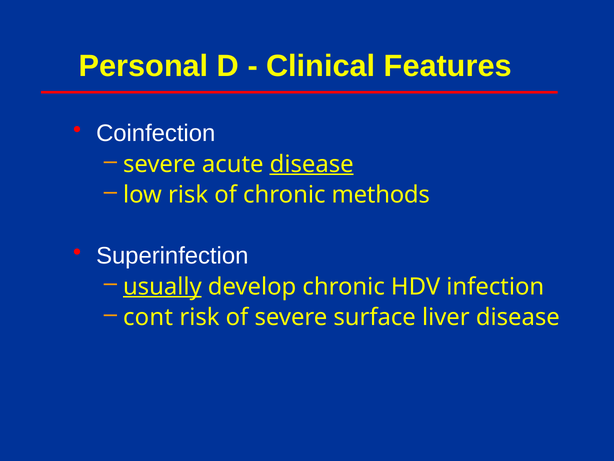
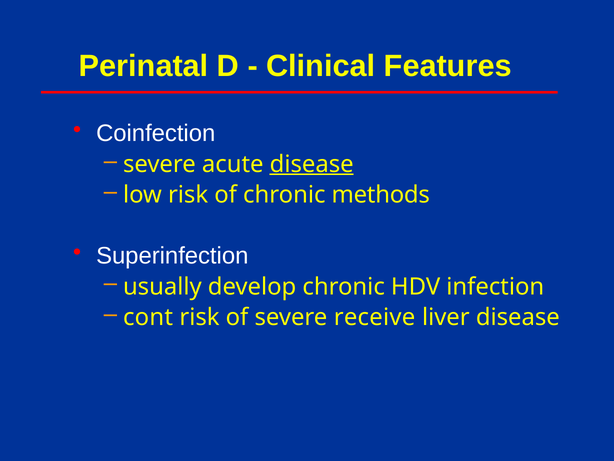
Personal: Personal -> Perinatal
usually underline: present -> none
surface: surface -> receive
